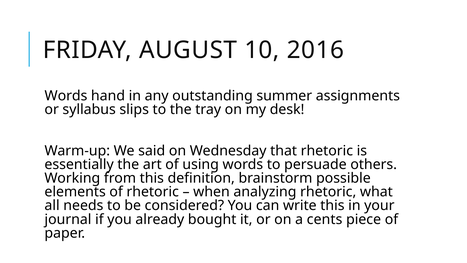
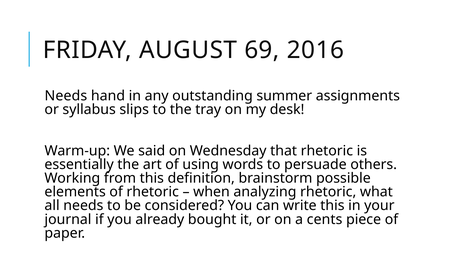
10: 10 -> 69
Words at (66, 96): Words -> Needs
